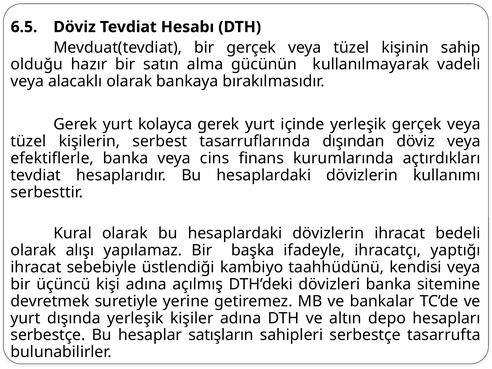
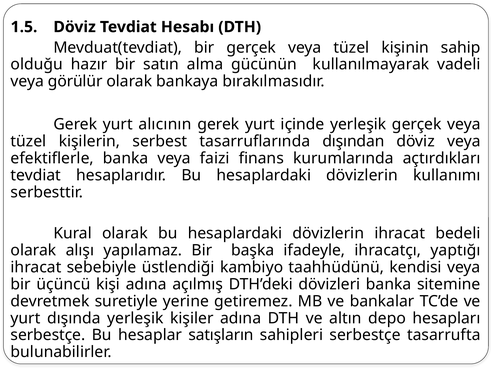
6.5: 6.5 -> 1.5
alacaklı: alacaklı -> görülür
kolayca: kolayca -> alıcının
cins: cins -> faizi
